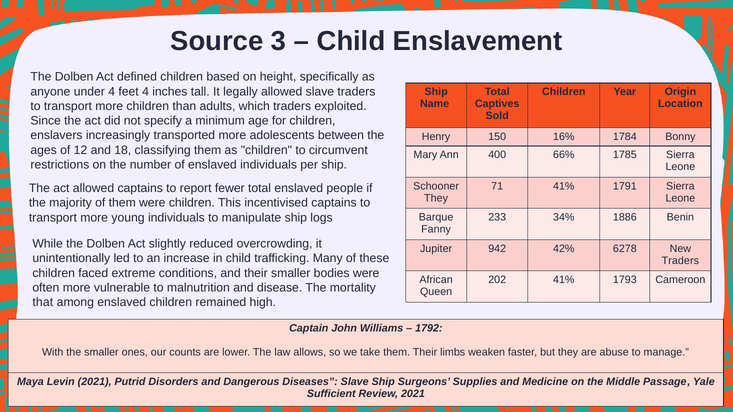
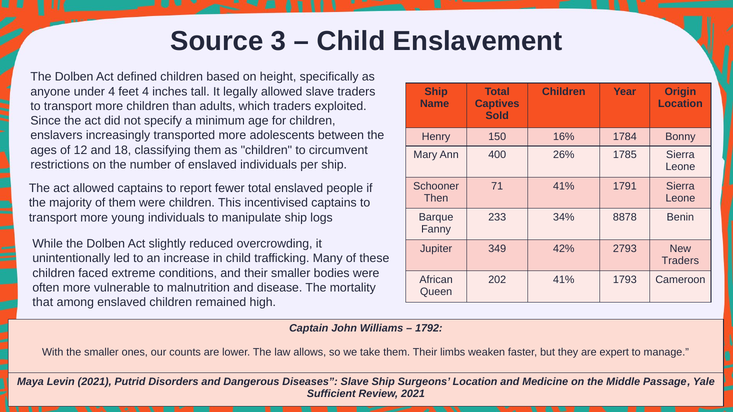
66%: 66% -> 26%
They at (436, 198): They -> Then
1886: 1886 -> 8878
942: 942 -> 349
6278: 6278 -> 2793
abuse: abuse -> expert
Surgeons Supplies: Supplies -> Location
